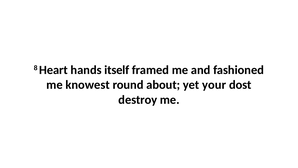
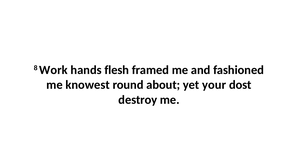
Heart: Heart -> Work
itself: itself -> flesh
